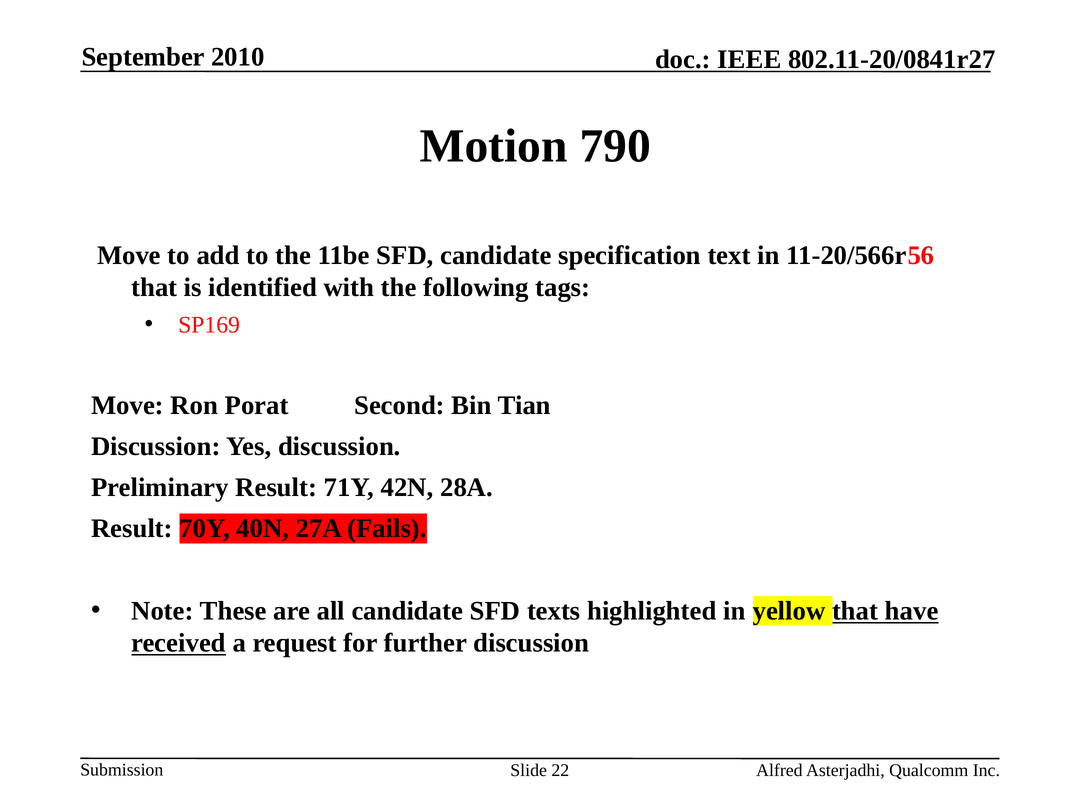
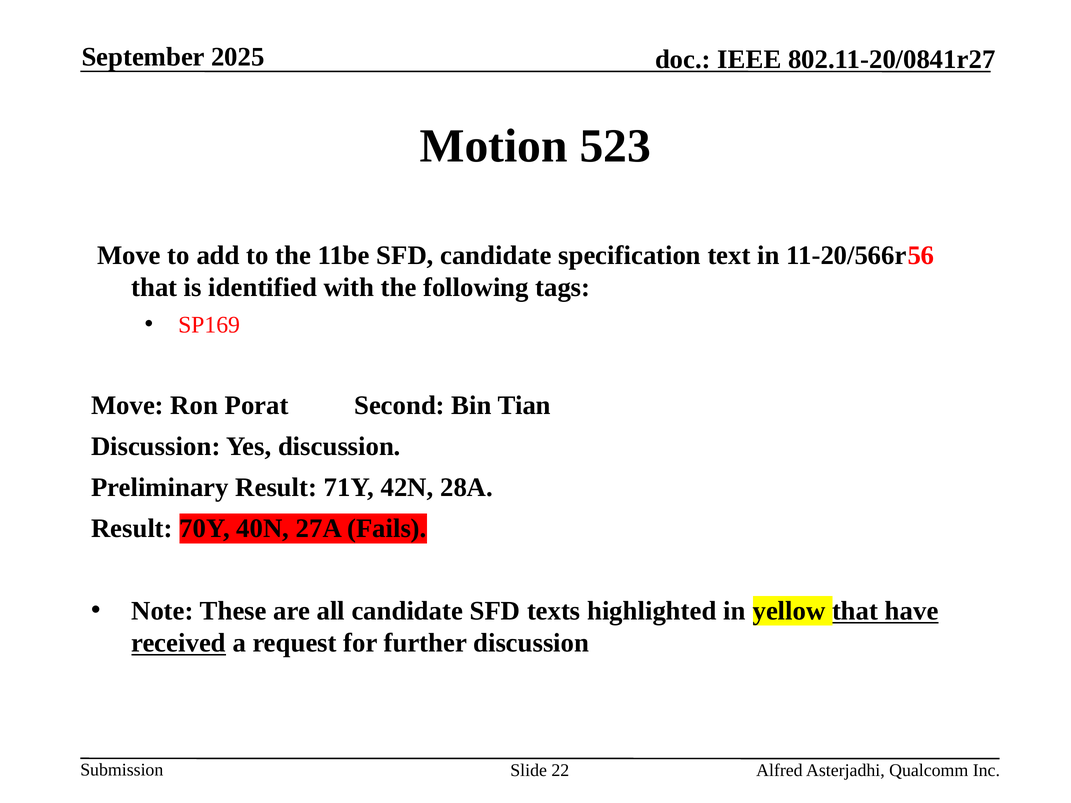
2010: 2010 -> 2025
790: 790 -> 523
